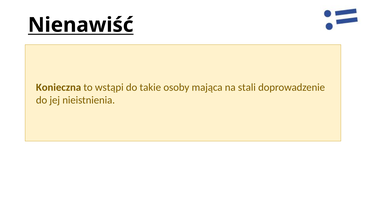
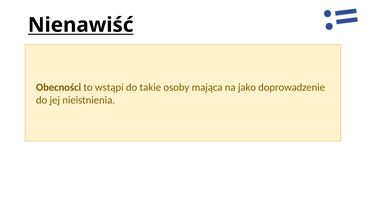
Konieczna: Konieczna -> Obecności
stali: stali -> jako
